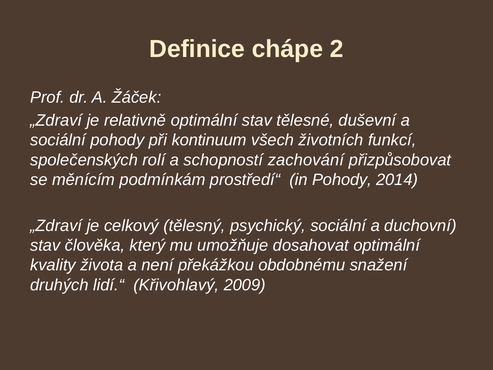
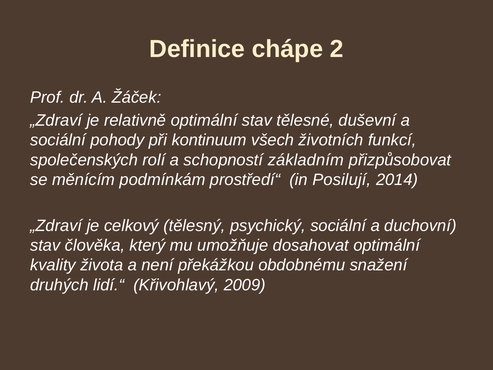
zachování: zachování -> základním
in Pohody: Pohody -> Posilují
